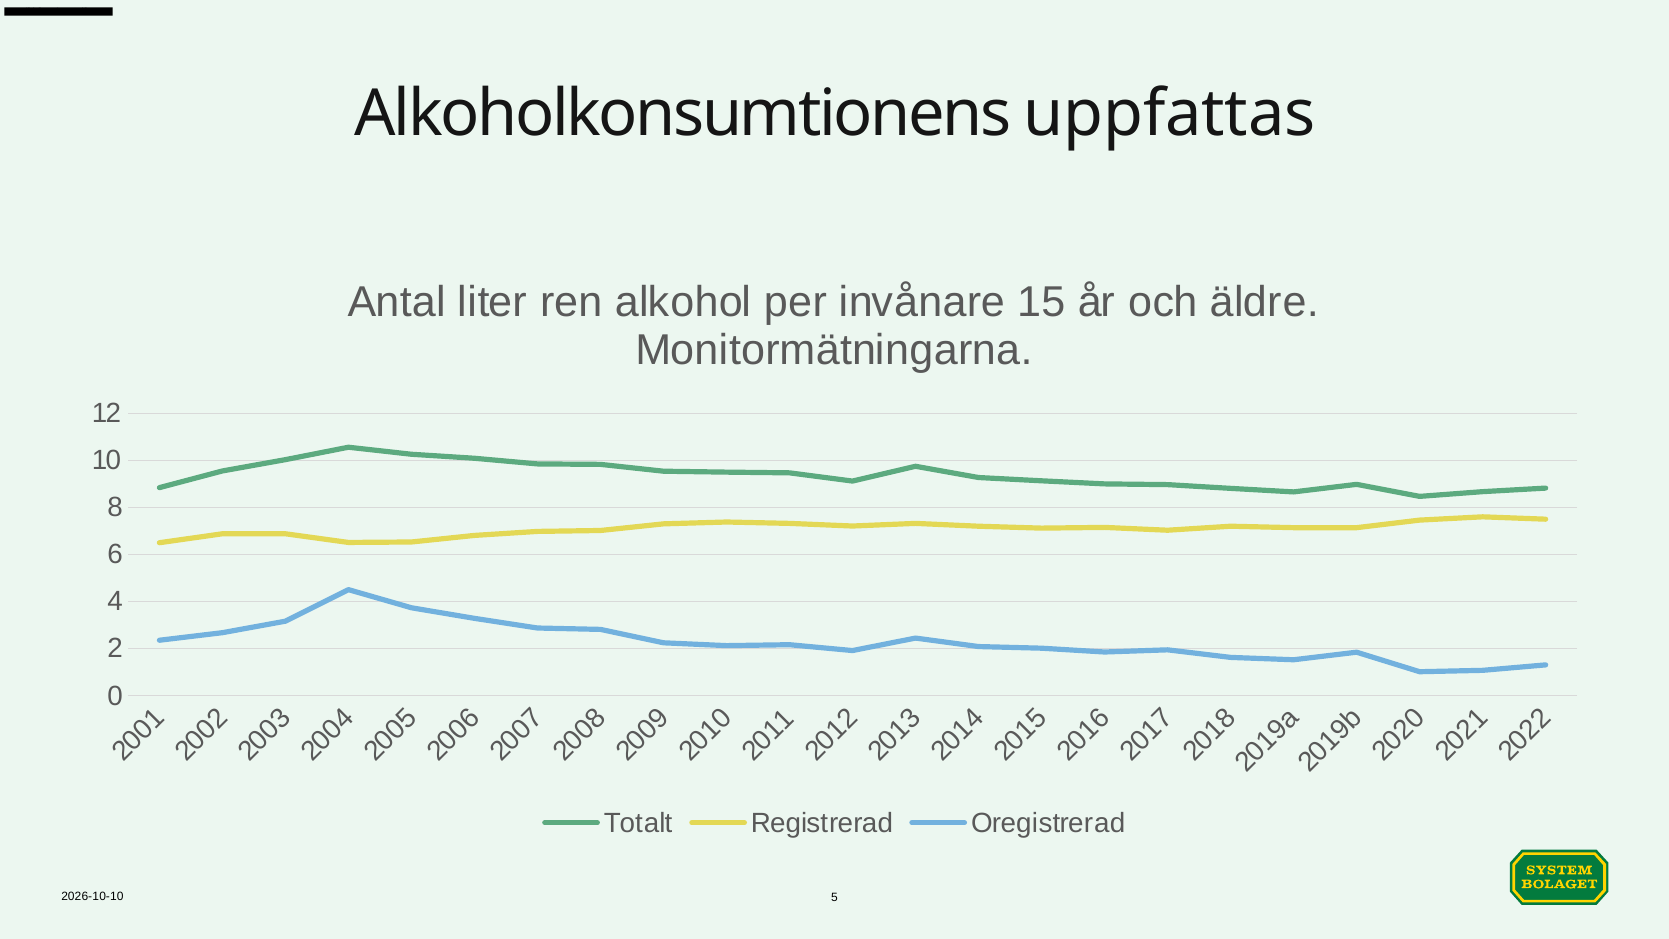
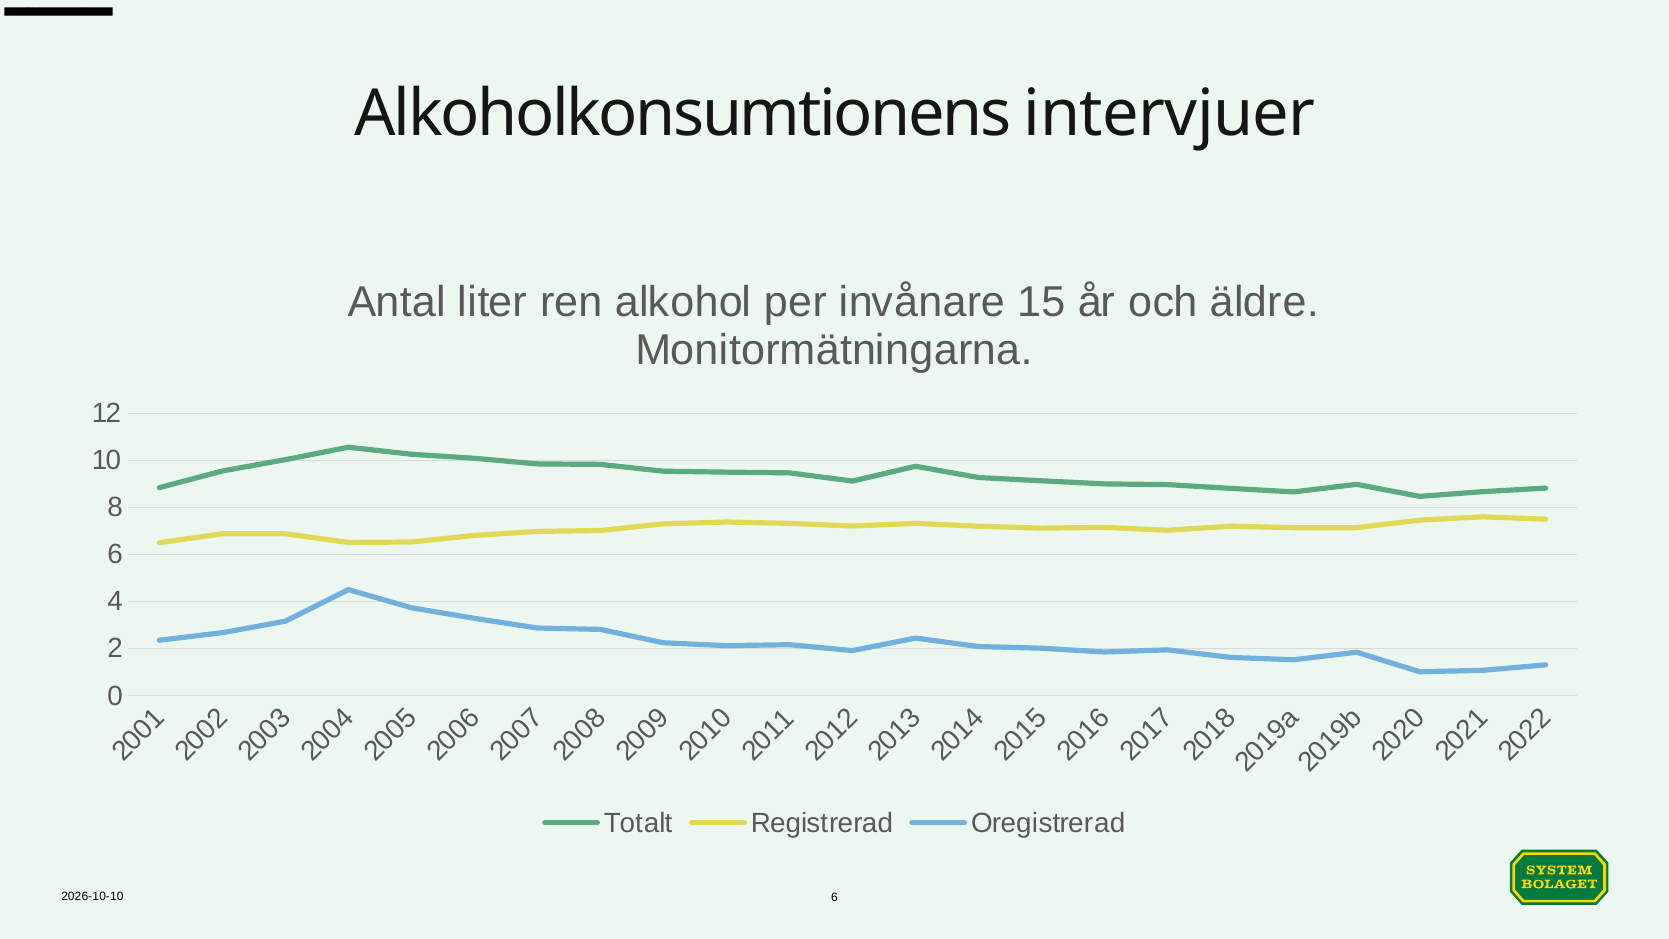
uppfattas: uppfattas -> intervjuer
5 at (834, 897): 5 -> 6
